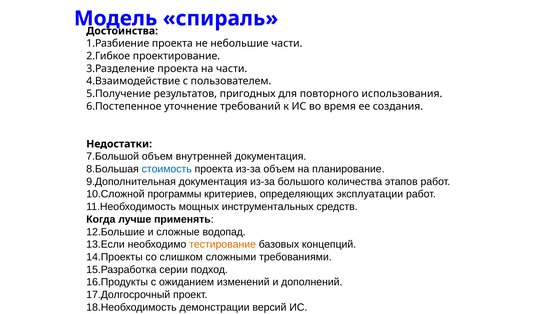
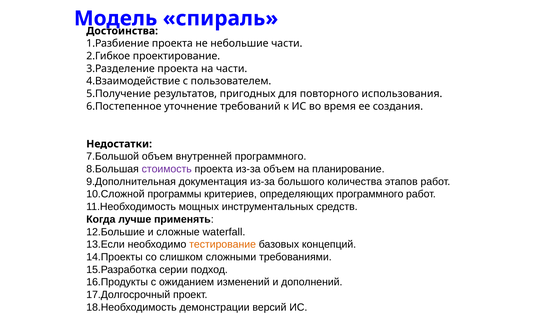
внутренней документация: документация -> программного
стоимость colour: blue -> purple
определяющих эксплуатации: эксплуатации -> программного
водопад: водопад -> waterfall
